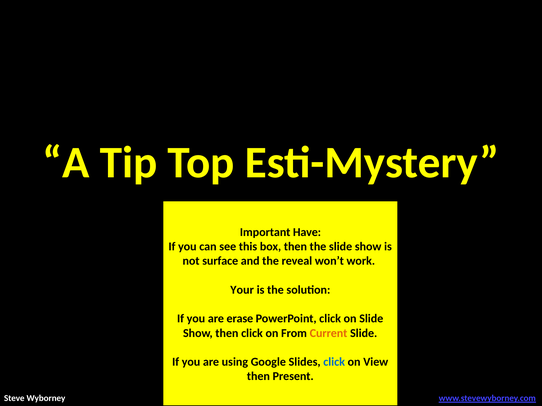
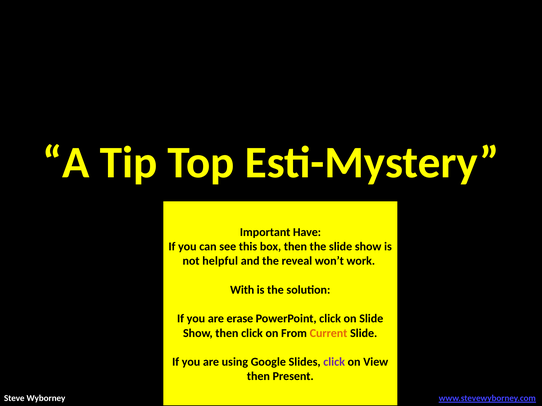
surface: surface -> helpful
Your: Your -> With
click at (334, 362) colour: blue -> purple
